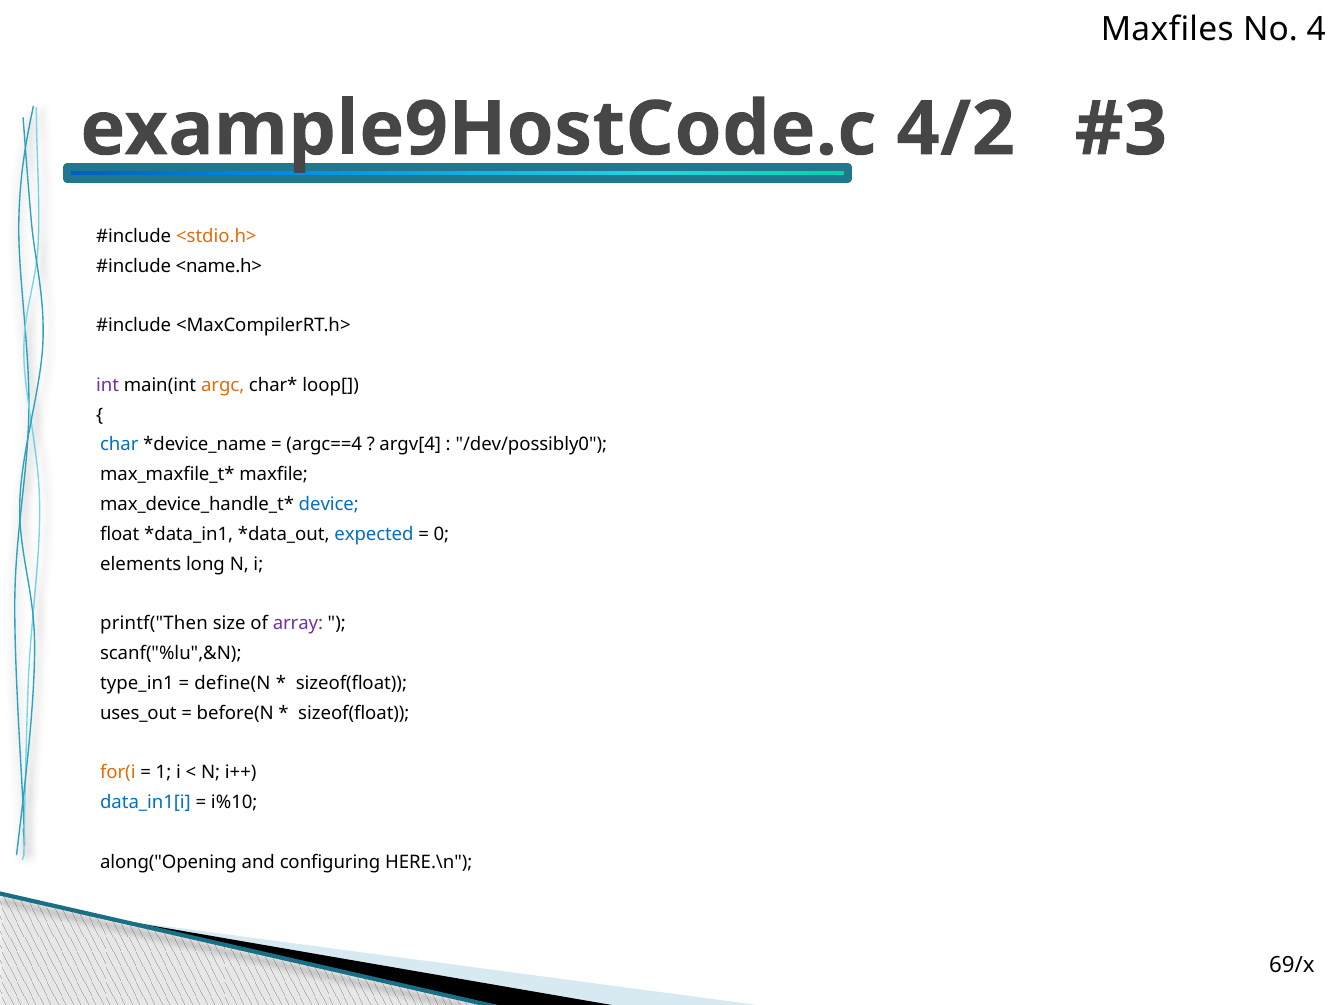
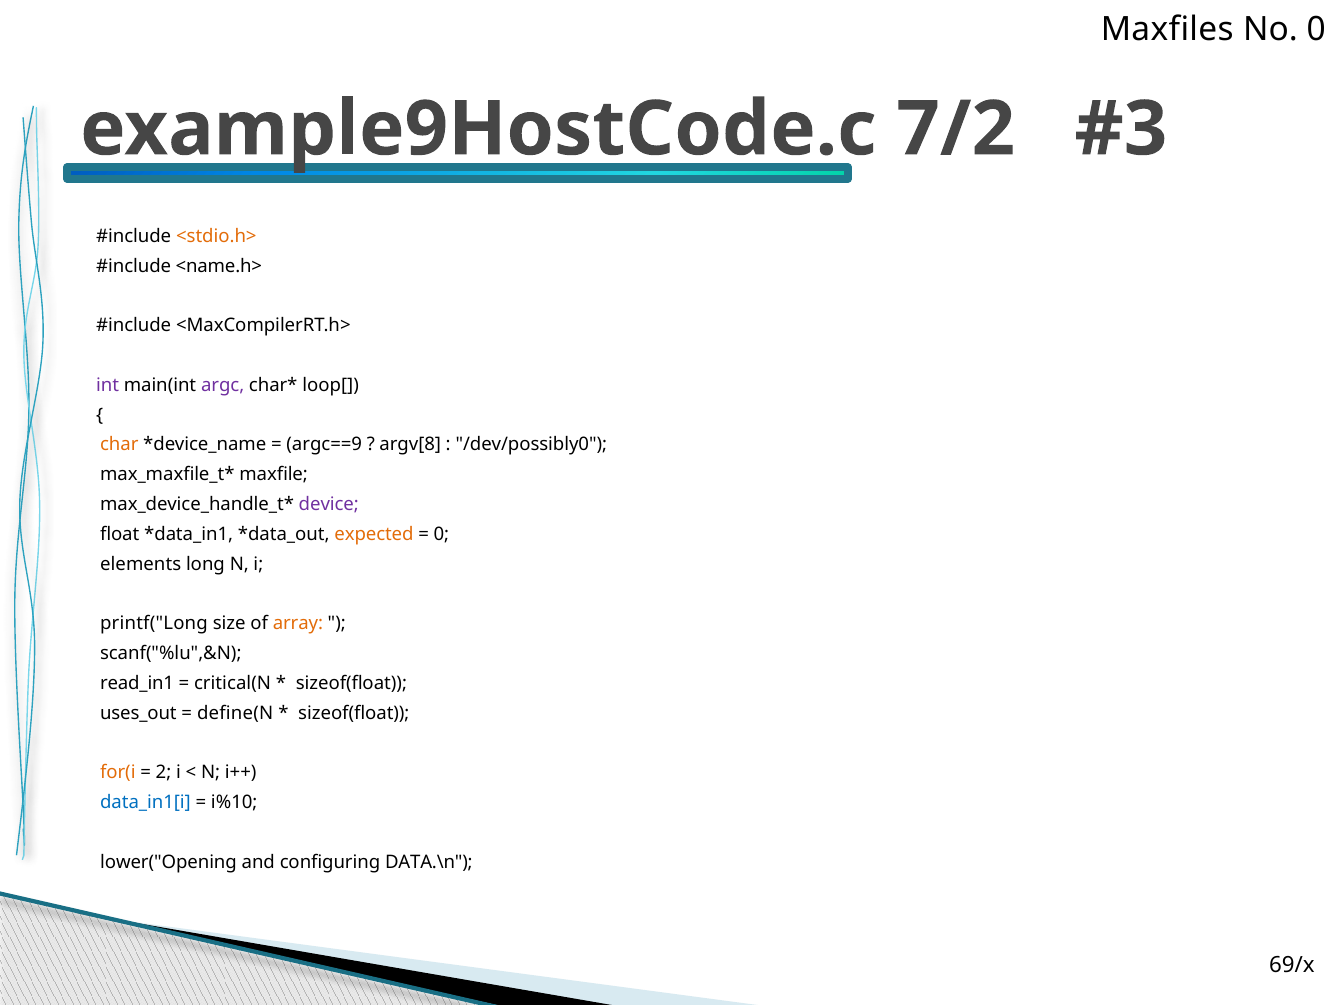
No 4: 4 -> 0
4/2: 4/2 -> 7/2
argc colour: orange -> purple
char colour: blue -> orange
argc==4: argc==4 -> argc==9
argv[4: argv[4 -> argv[8
device colour: blue -> purple
expected colour: blue -> orange
printf("Then: printf("Then -> printf("Long
array colour: purple -> orange
type_in1: type_in1 -> read_in1
define(N: define(N -> critical(N
before(N: before(N -> define(N
1: 1 -> 2
along("Opening: along("Opening -> lower("Opening
HERE.\n: HERE.\n -> DATA.\n
